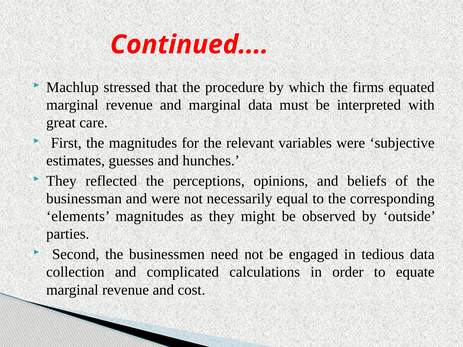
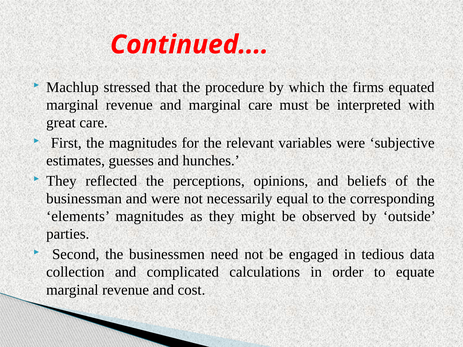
marginal data: data -> care
